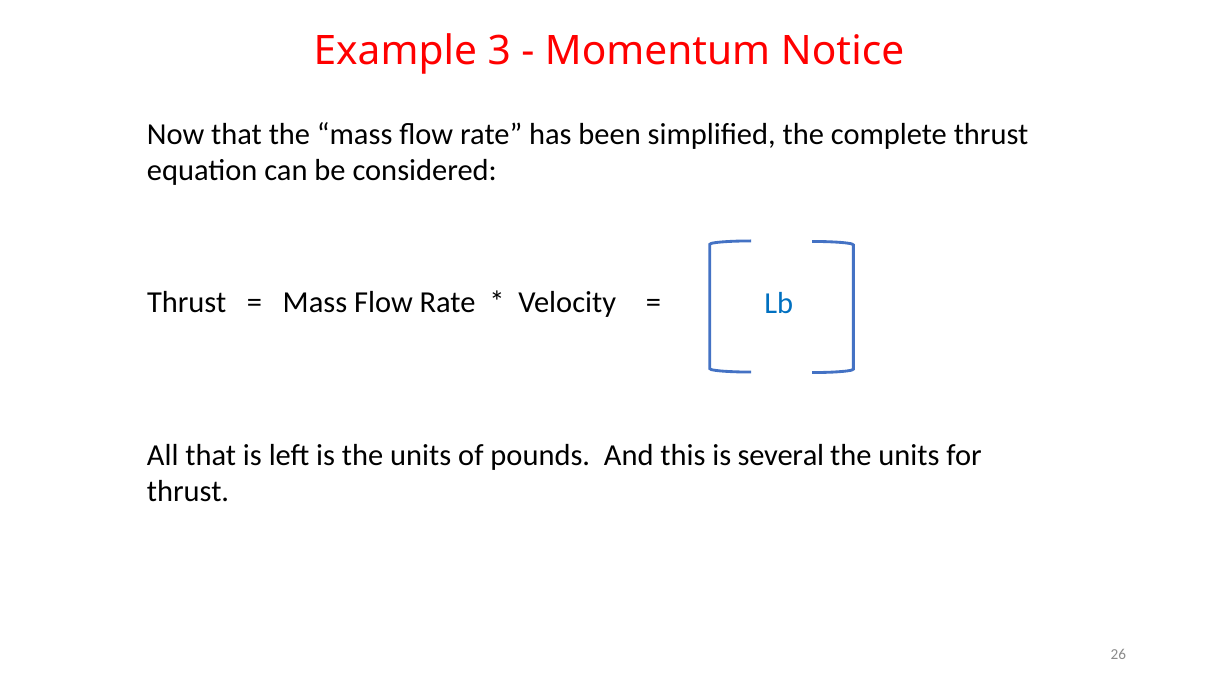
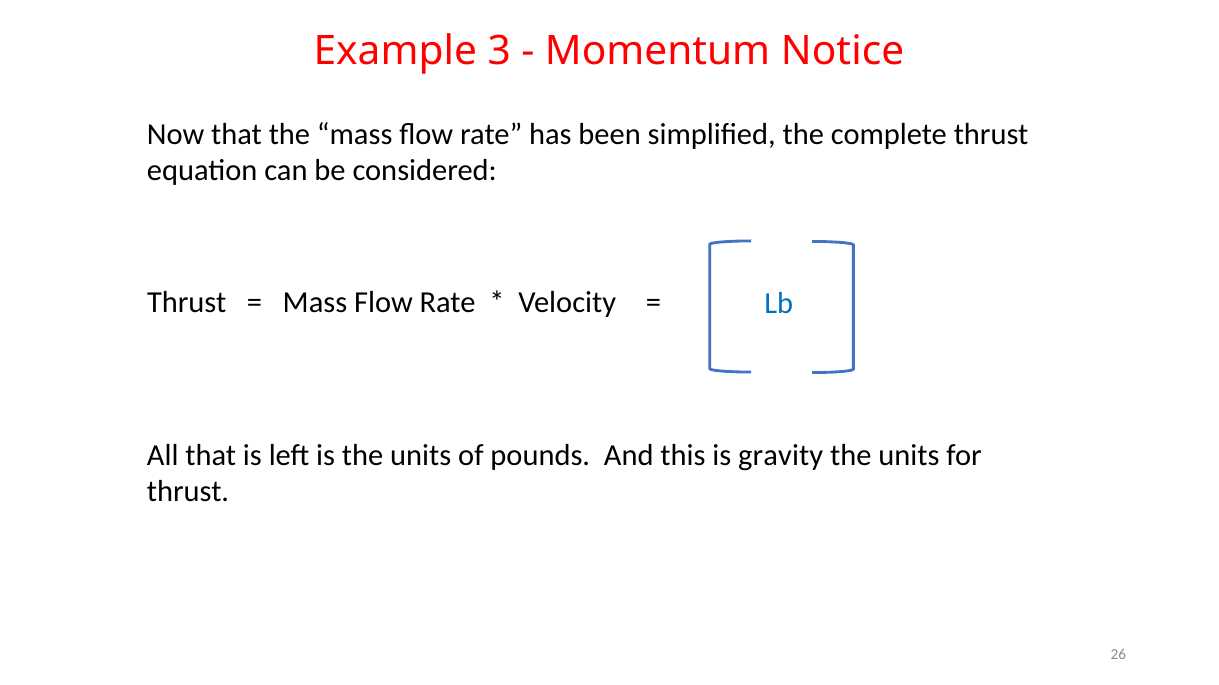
several: several -> gravity
